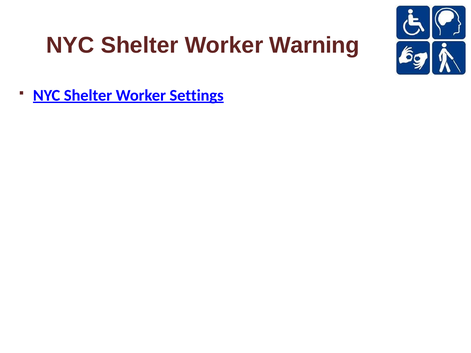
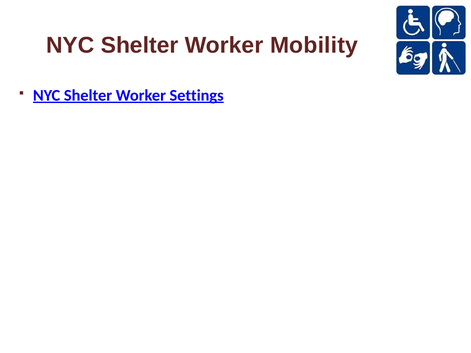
Warning: Warning -> Mobility
